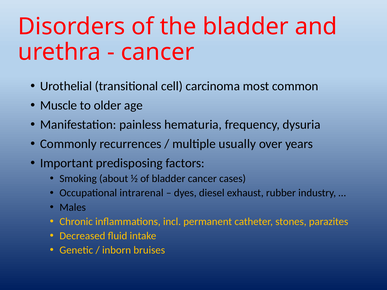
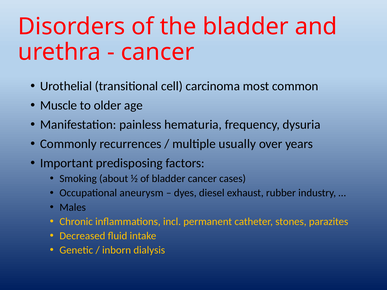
intrarenal: intrarenal -> aneurysm
bruises: bruises -> dialysis
